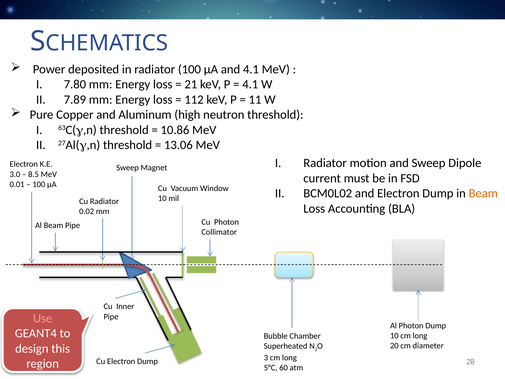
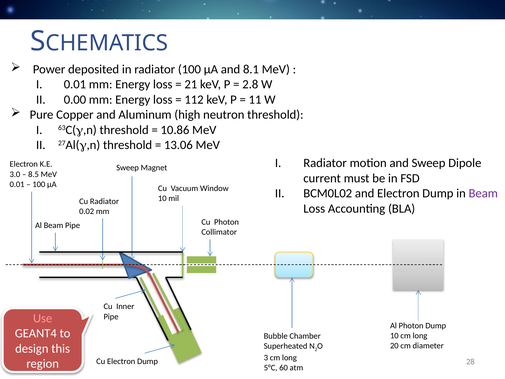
and 4.1: 4.1 -> 8.1
7.80 at (75, 84): 7.80 -> 0.01
4.1 at (250, 84): 4.1 -> 2.8
7.89: 7.89 -> 0.00
Beam at (483, 193) colour: orange -> purple
